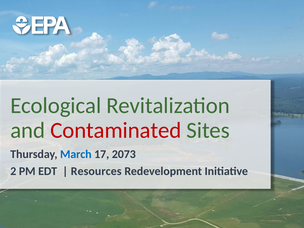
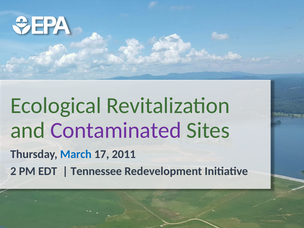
Contaminated colour: red -> purple
2073: 2073 -> 2011
Resources: Resources -> Tennessee
